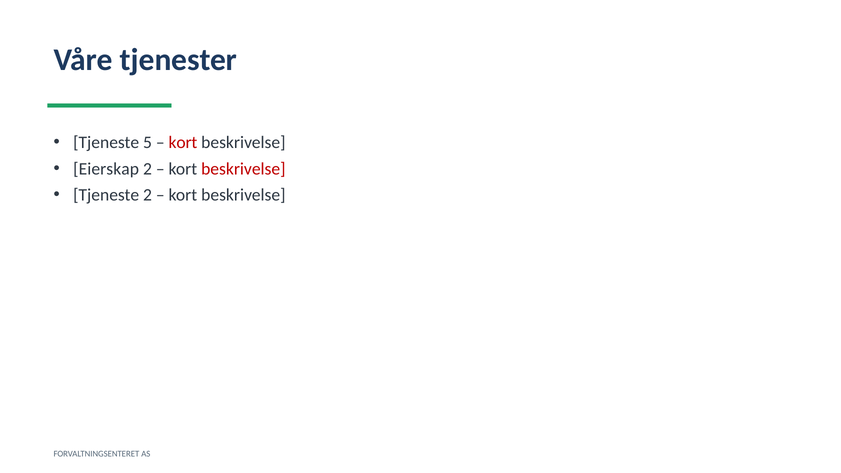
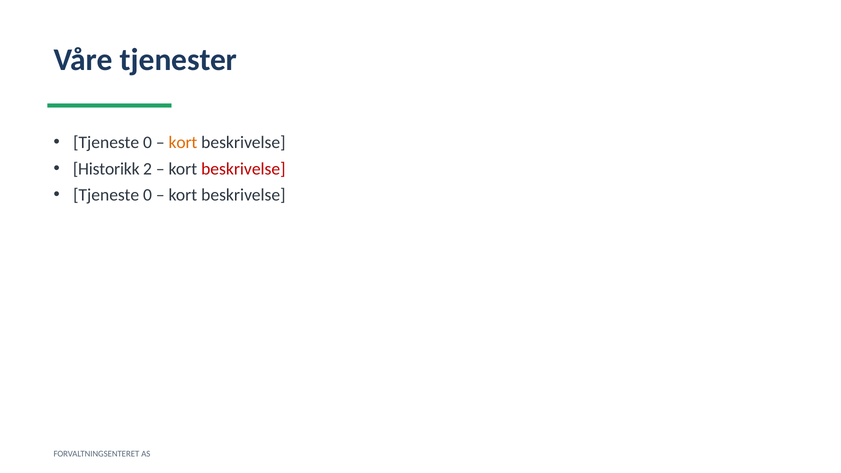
5 at (147, 142): 5 -> 0
kort at (183, 142) colour: red -> orange
Eierskap: Eierskap -> Historikk
2 at (147, 195): 2 -> 0
